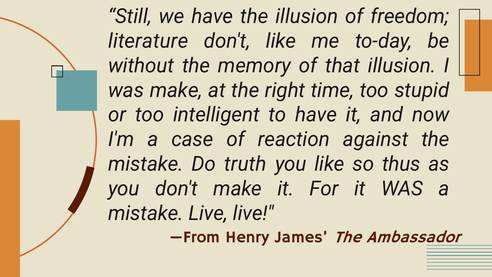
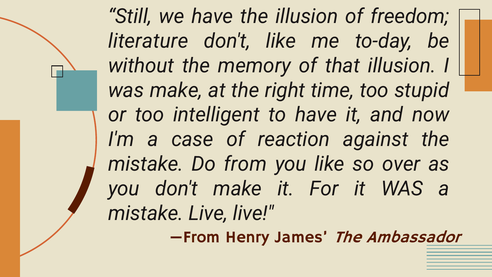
truth: truth -> from
thus: thus -> over
